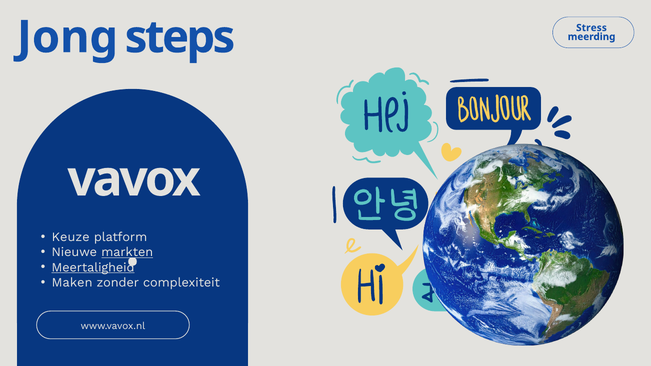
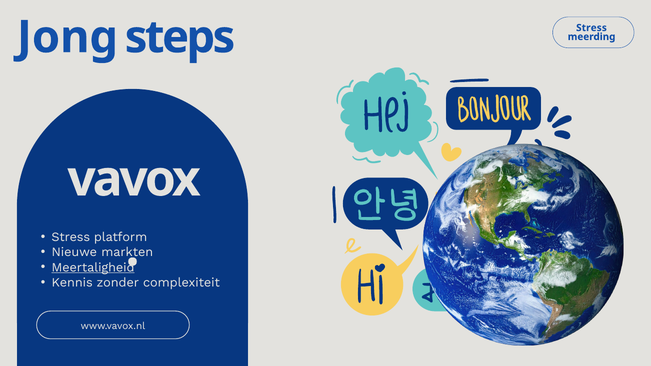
Keuze at (71, 237): Keuze -> Stress
markten underline: present -> none
Maken: Maken -> Kennis
